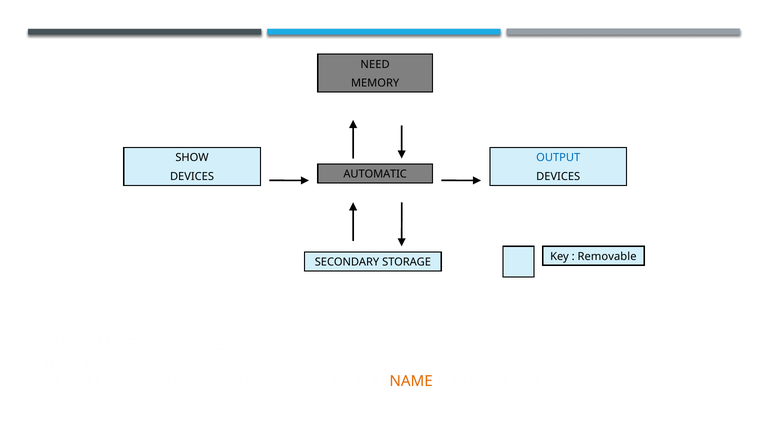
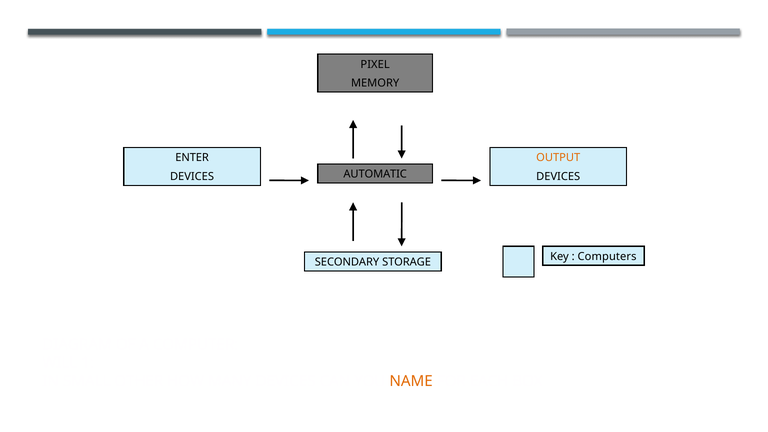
NEED: NEED -> PIXEL
SHOW: SHOW -> ENTER
OUTPUT colour: blue -> orange
Removable: Removable -> Computers
